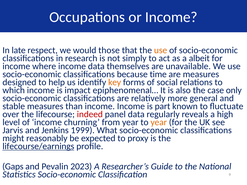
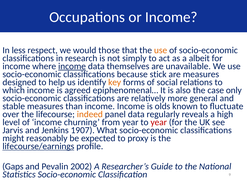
late: late -> less
income at (72, 66) underline: none -> present
time: time -> stick
impact: impact -> agreed
part: part -> olds
indeed colour: red -> orange
year at (159, 122) colour: orange -> red
1999: 1999 -> 1907
2023: 2023 -> 2002
